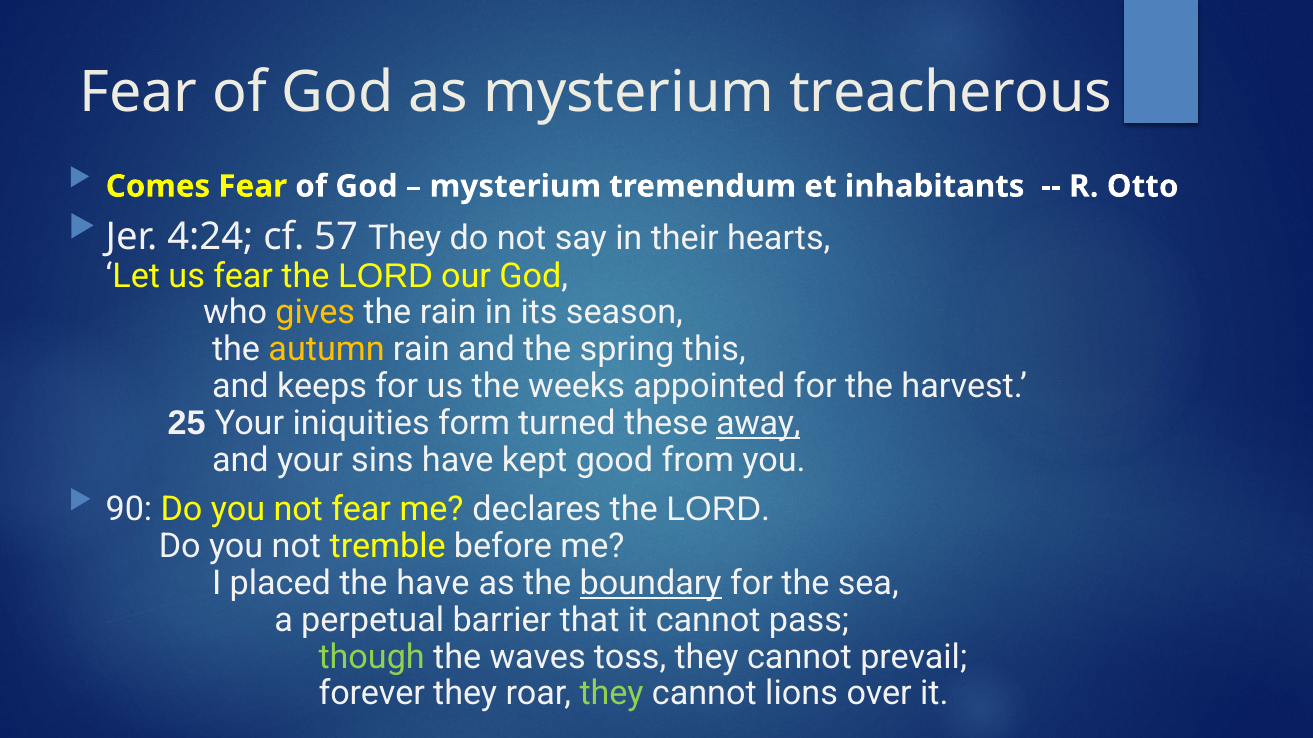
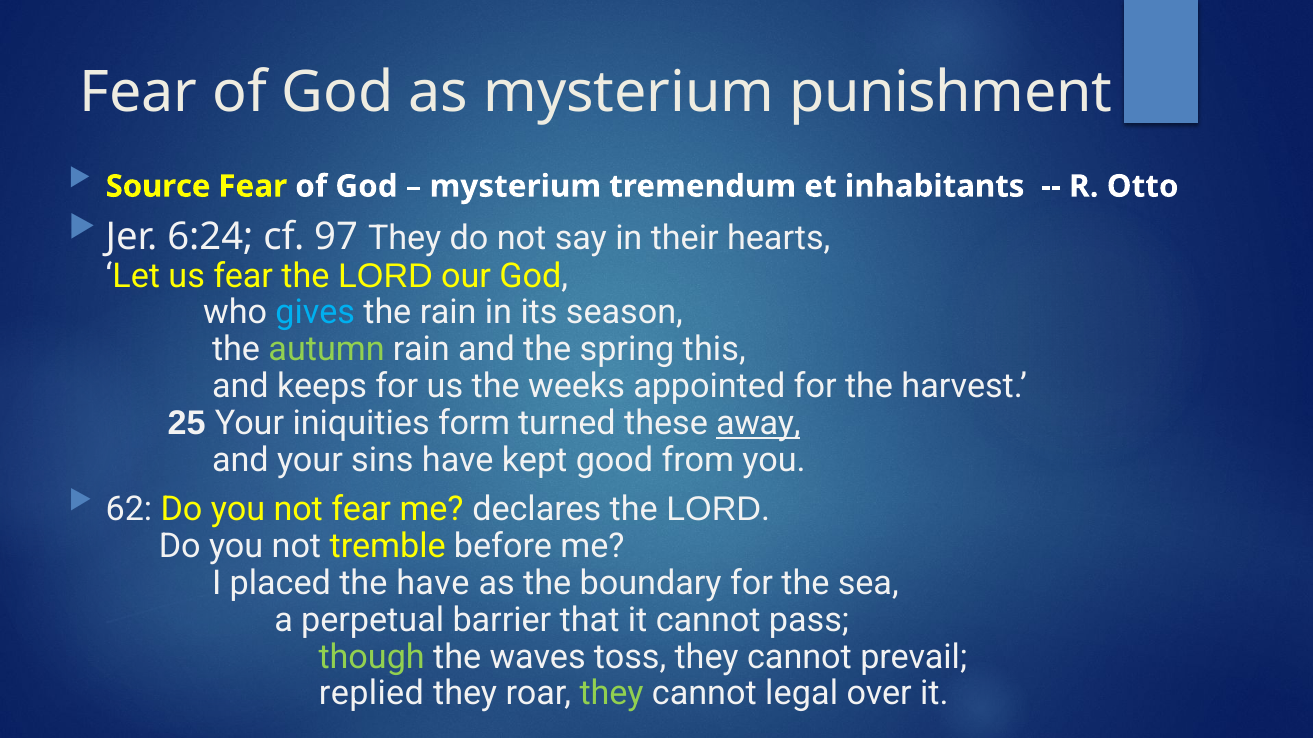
treacherous: treacherous -> punishment
Comes: Comes -> Source
4:24: 4:24 -> 6:24
57: 57 -> 97
gives colour: yellow -> light blue
autumn colour: yellow -> light green
90: 90 -> 62
boundary underline: present -> none
forever: forever -> replied
lions: lions -> legal
